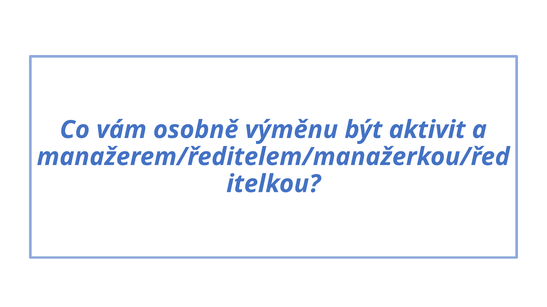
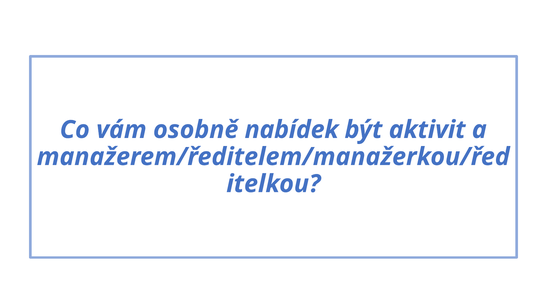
výměnu: výměnu -> nabídek
